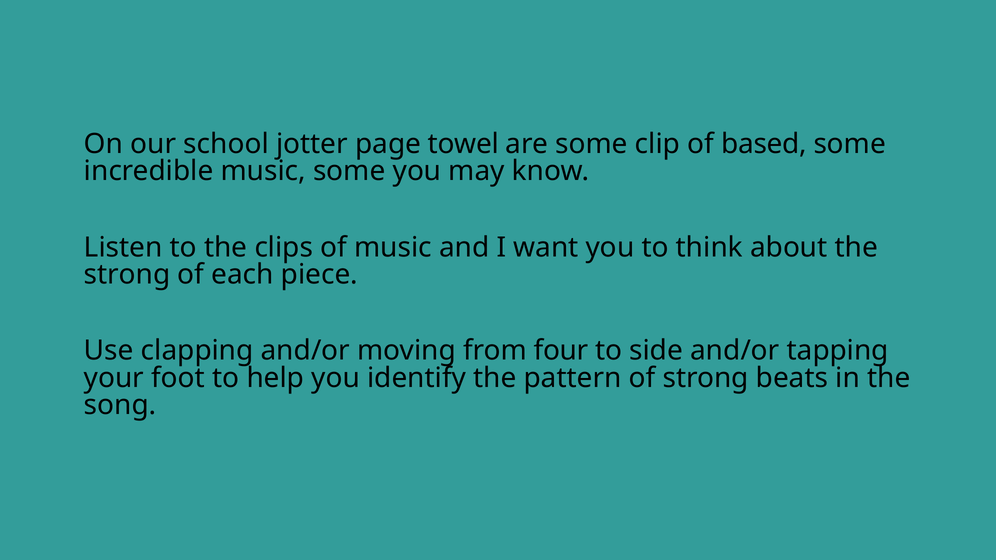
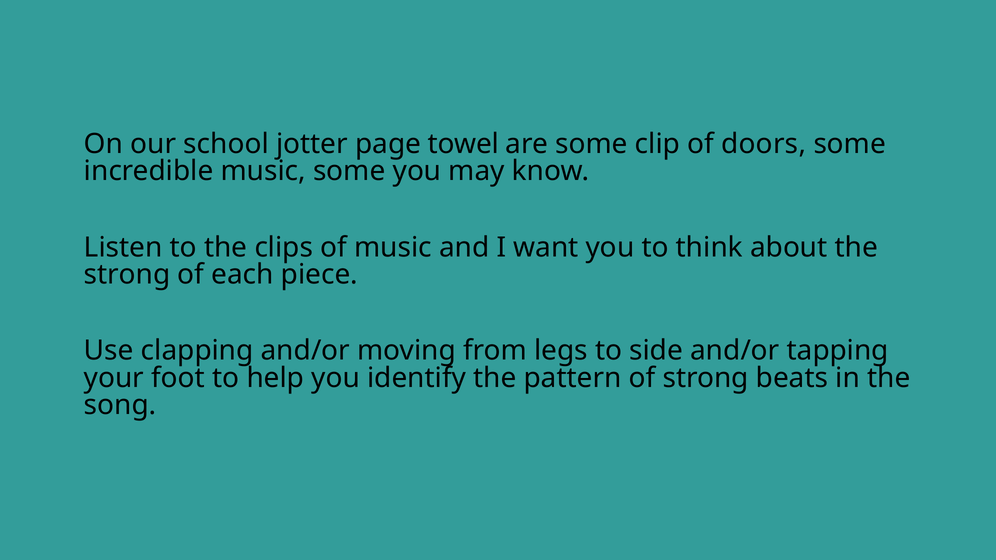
based: based -> doors
four: four -> legs
